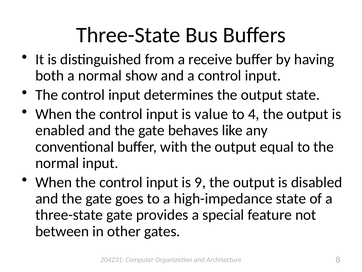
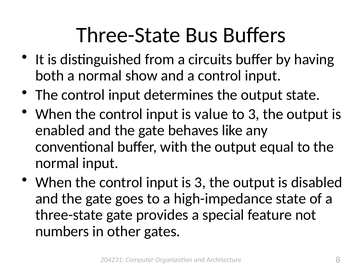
receive: receive -> circuits
to 4: 4 -> 3
is 9: 9 -> 3
between: between -> numbers
